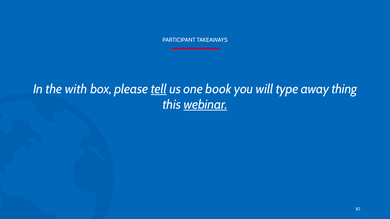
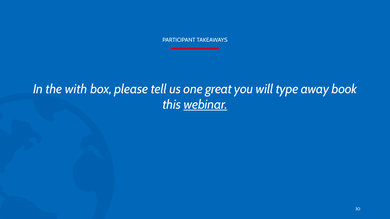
tell underline: present -> none
book: book -> great
thing: thing -> book
